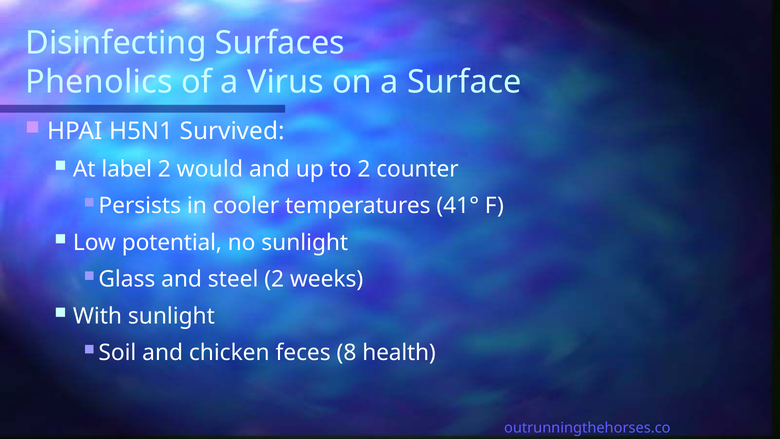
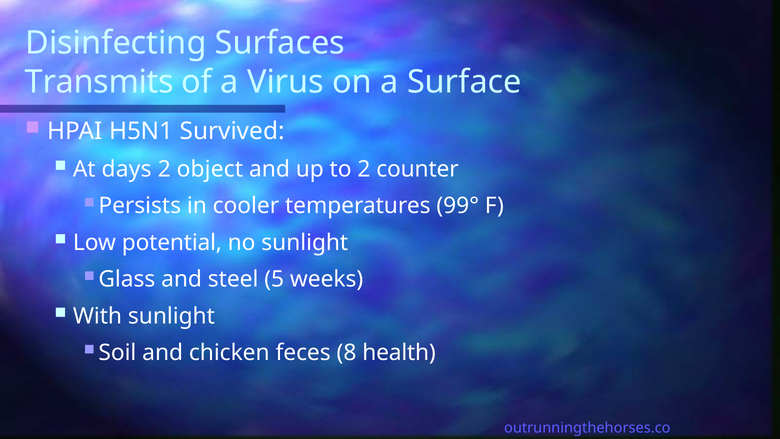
Phenolics: Phenolics -> Transmits
label: label -> days
would: would -> object
41°: 41° -> 99°
steel 2: 2 -> 5
